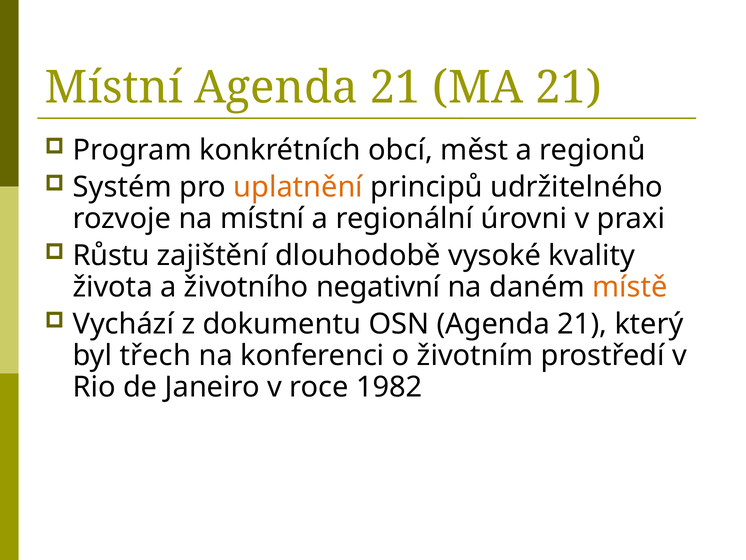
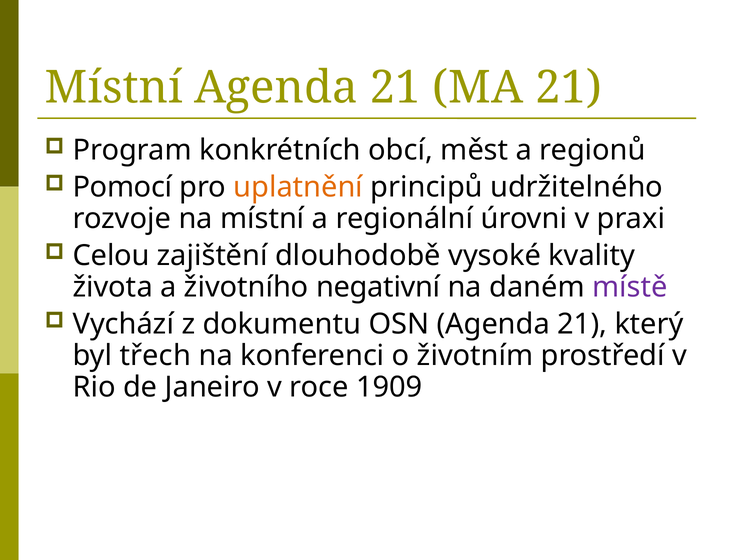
Systém: Systém -> Pomocí
Růstu: Růstu -> Celou
místě colour: orange -> purple
1982: 1982 -> 1909
